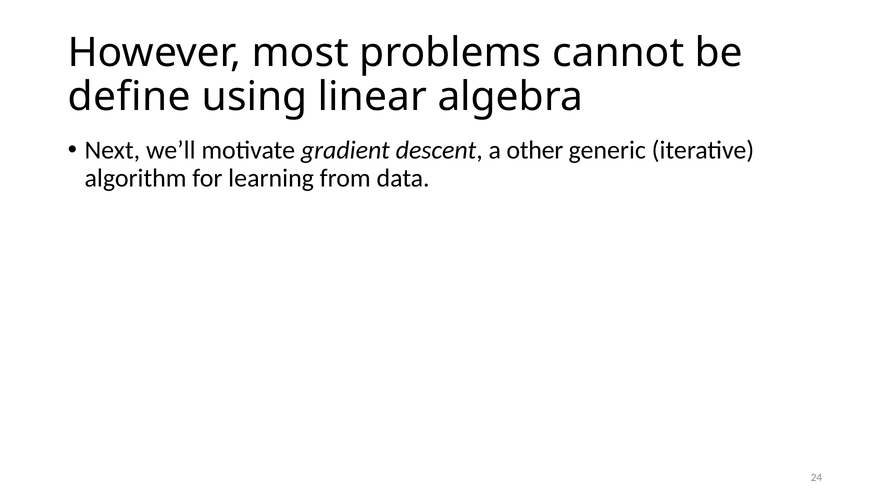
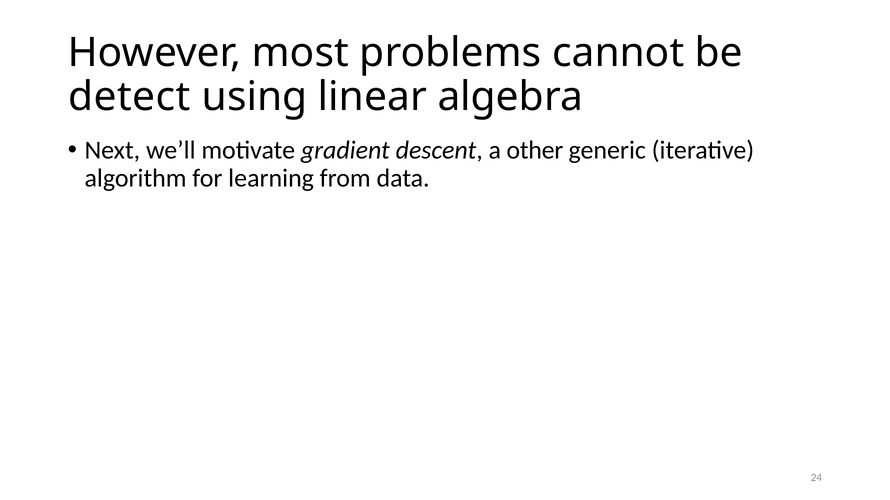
define: define -> detect
